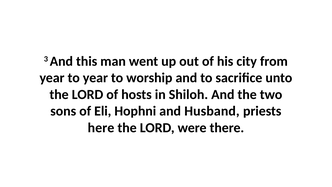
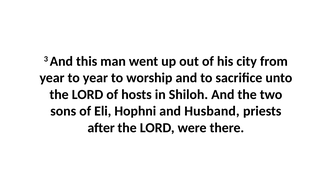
here: here -> after
